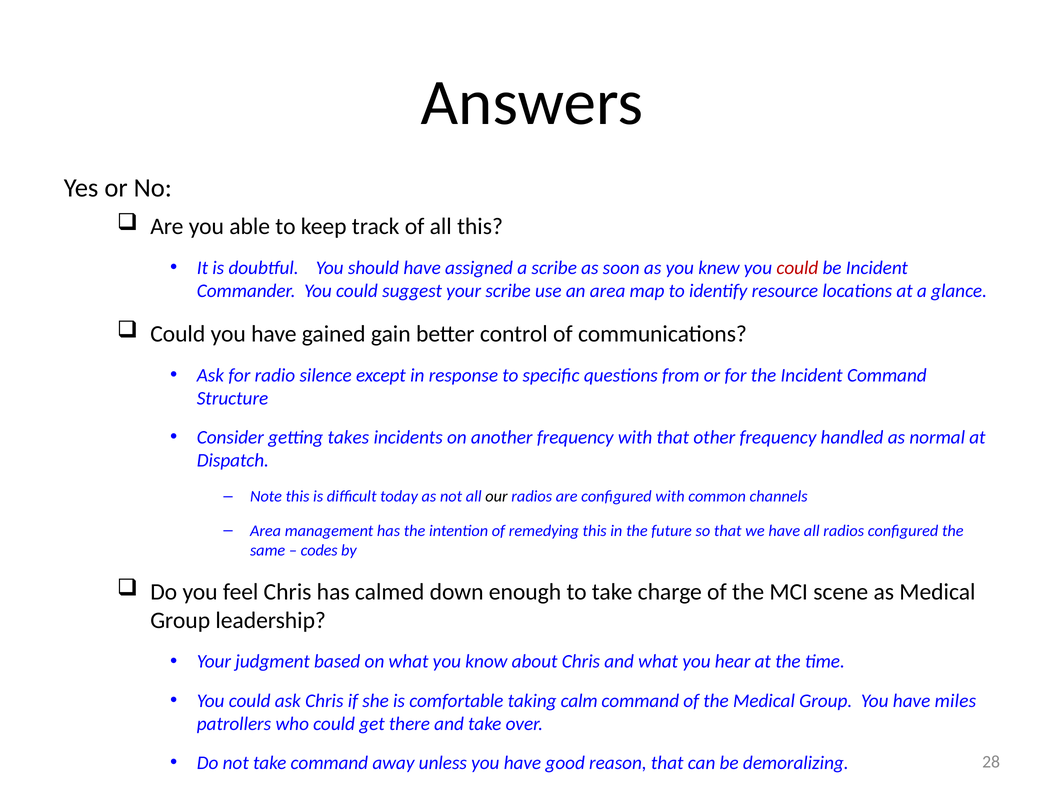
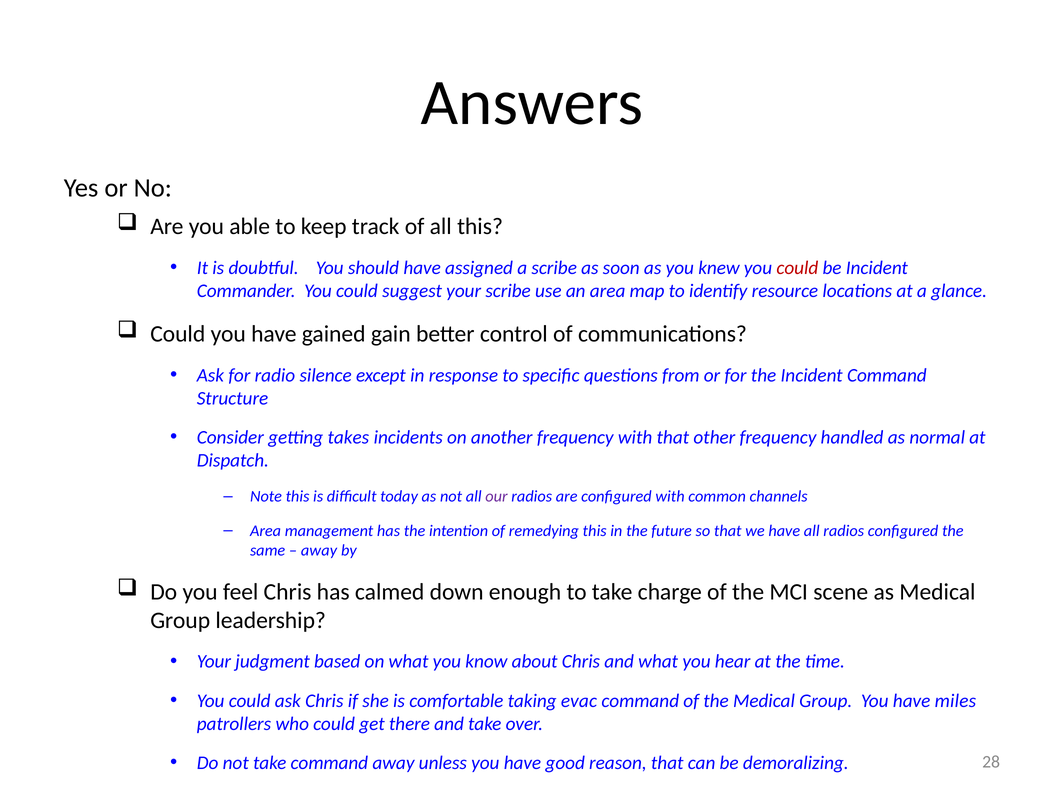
our colour: black -> purple
codes at (319, 550): codes -> away
calm: calm -> evac
